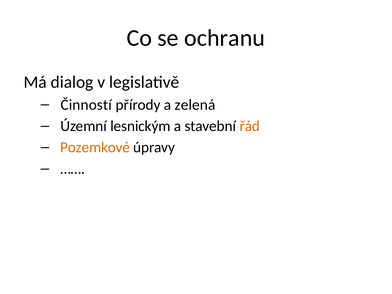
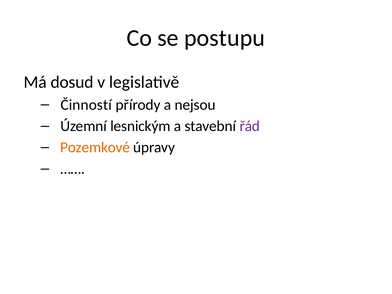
ochranu: ochranu -> postupu
dialog: dialog -> dosud
zelená: zelená -> nejsou
řád colour: orange -> purple
